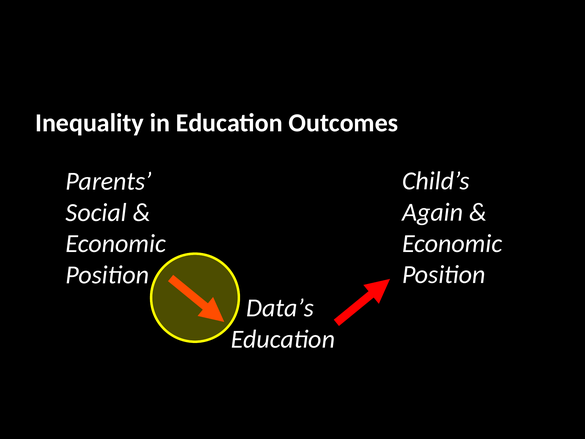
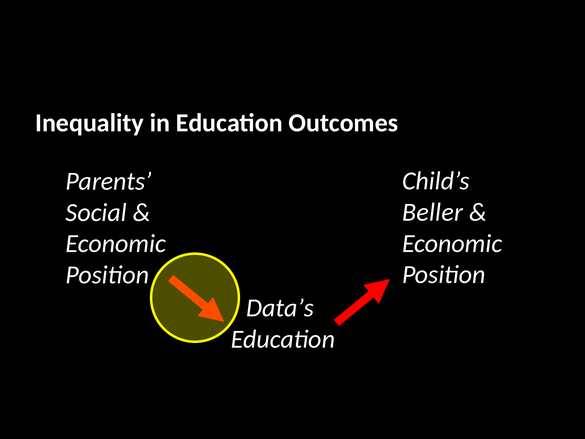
Again: Again -> Beller
